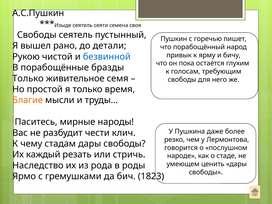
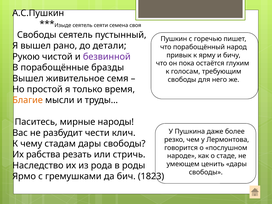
безвинной colour: blue -> purple
Только at (28, 78): Только -> Вышел
каждый: каждый -> рабства
